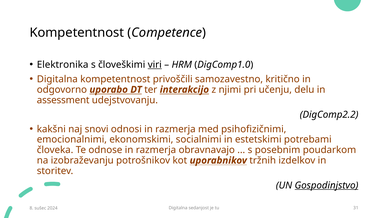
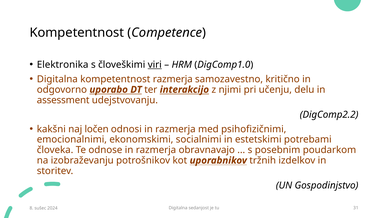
kompetentnost privoščili: privoščili -> razmerja
snovi: snovi -> ločen
Gospodinjstvo underline: present -> none
